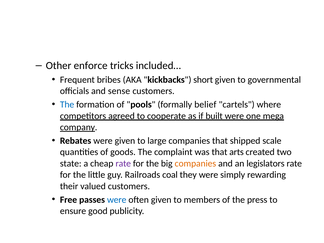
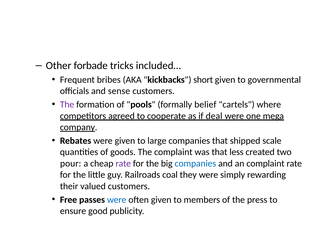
enforce: enforce -> forbade
The at (67, 105) colour: blue -> purple
built: built -> deal
arts: arts -> less
state: state -> pour
companies at (195, 163) colour: orange -> blue
an legislators: legislators -> complaint
